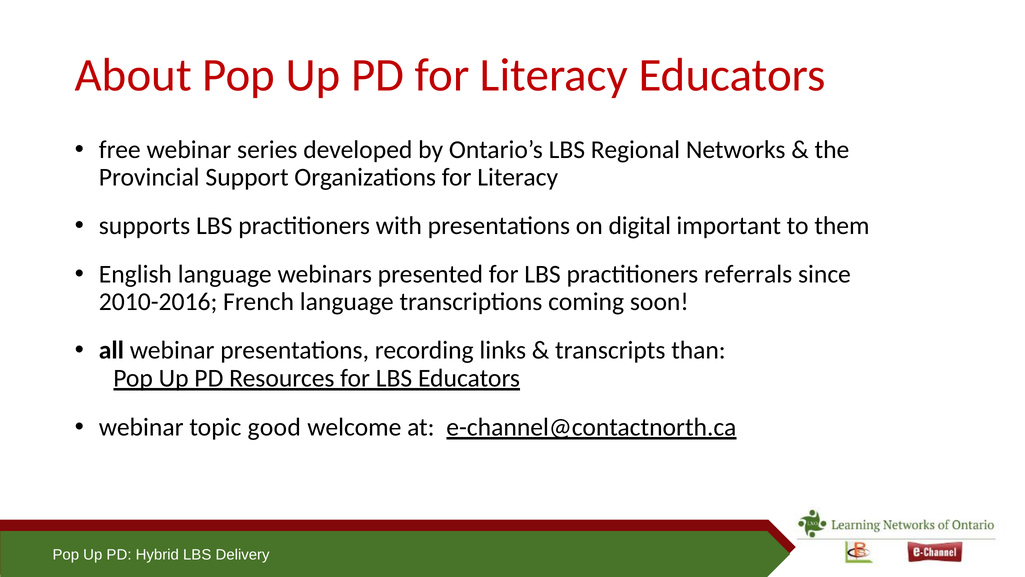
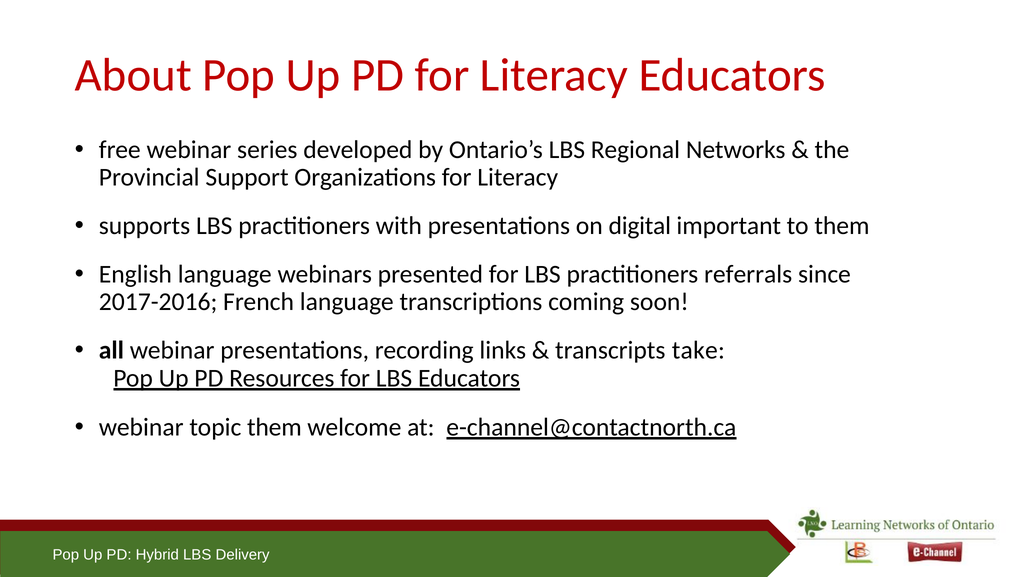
2010-2016: 2010-2016 -> 2017-2016
than: than -> take
topic good: good -> them
